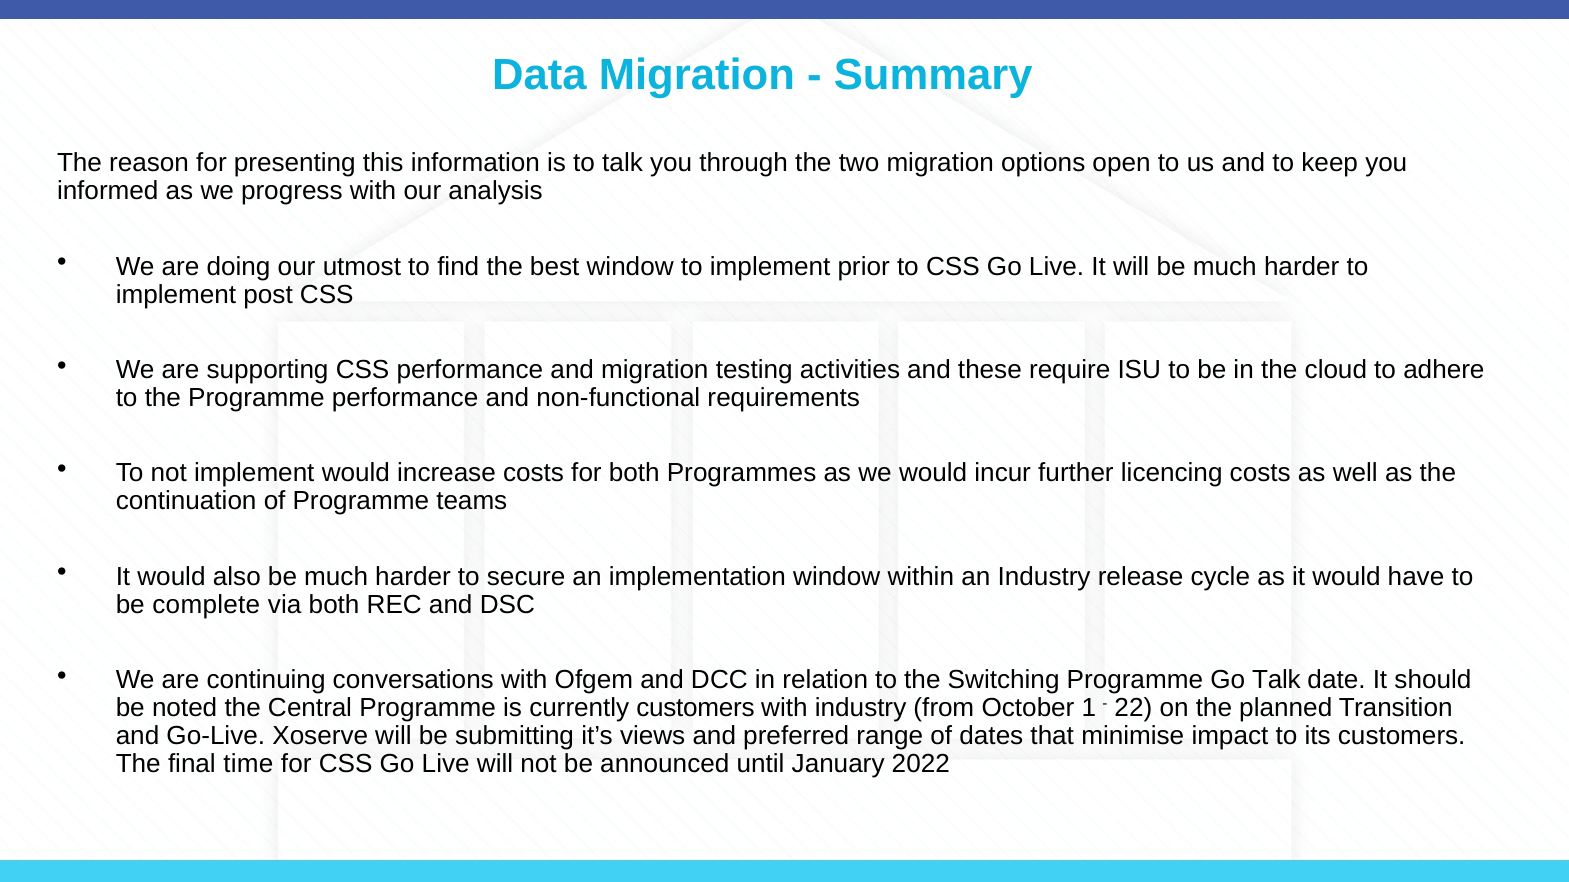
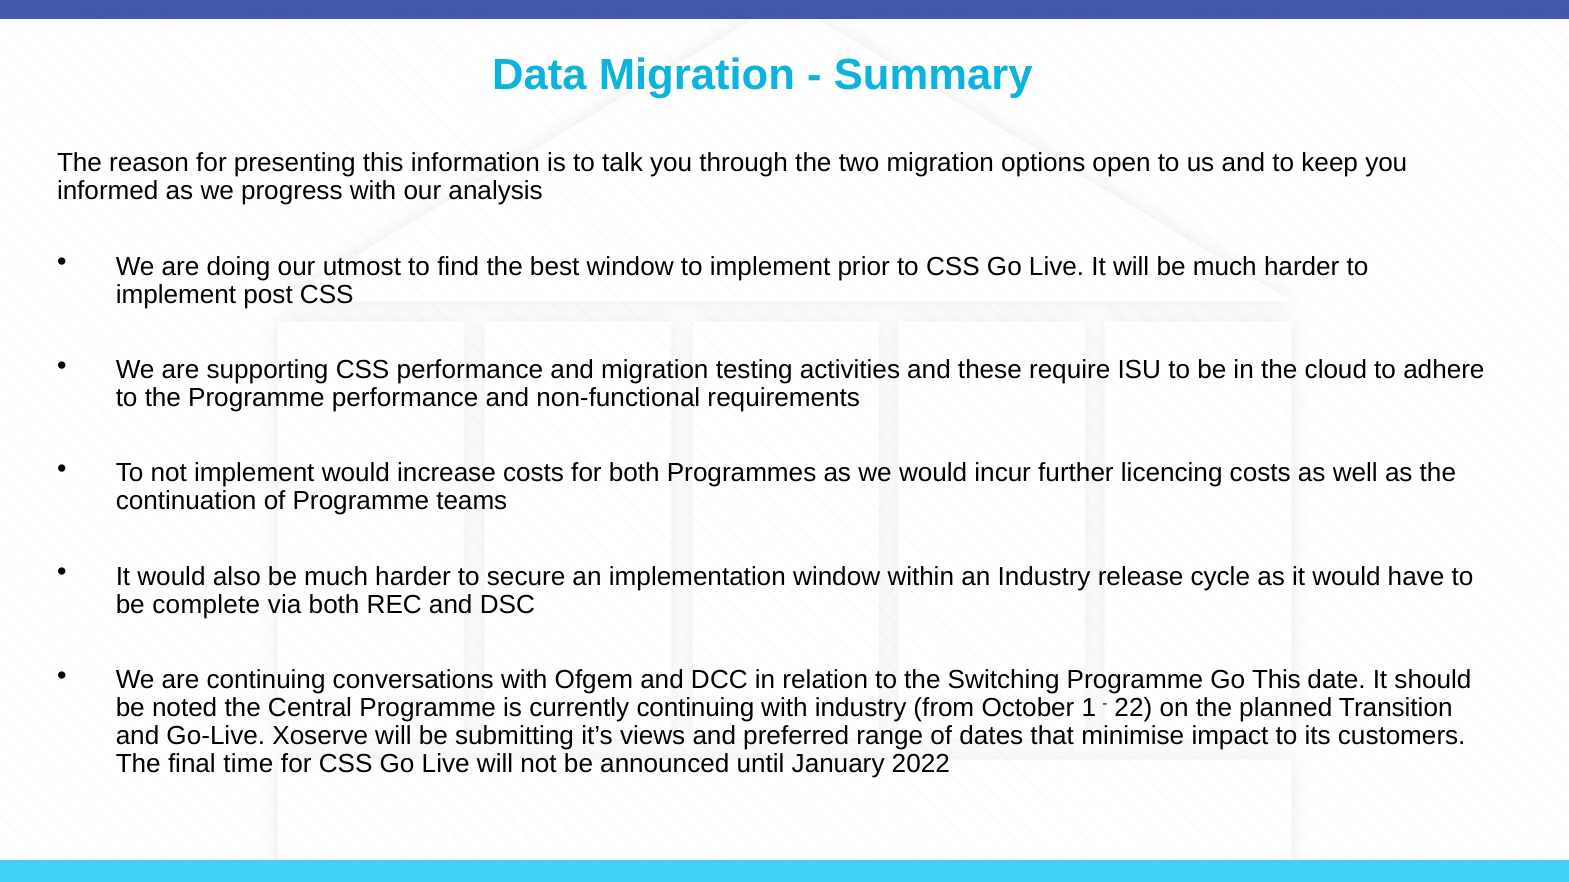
Go Talk: Talk -> This
currently customers: customers -> continuing
